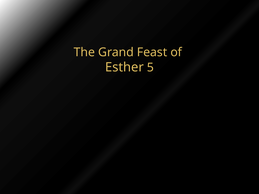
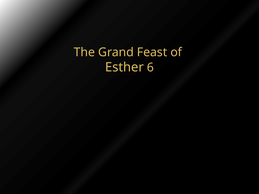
5: 5 -> 6
